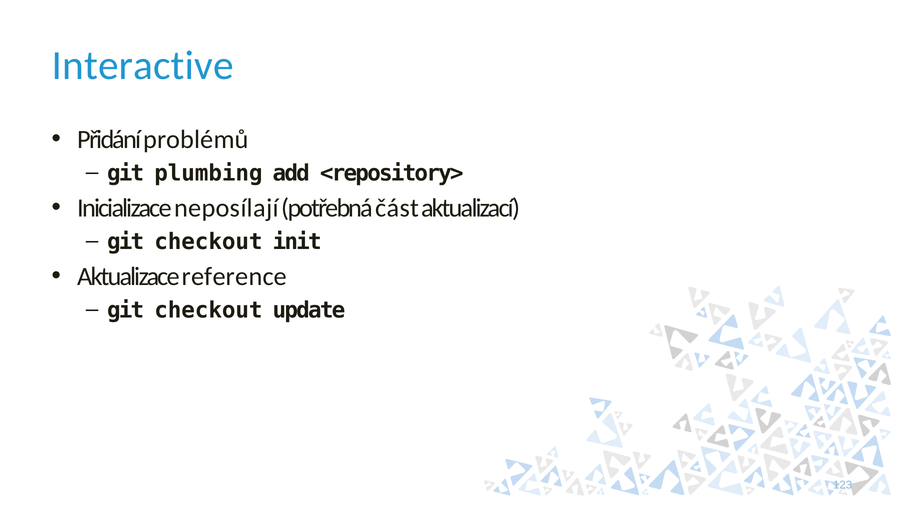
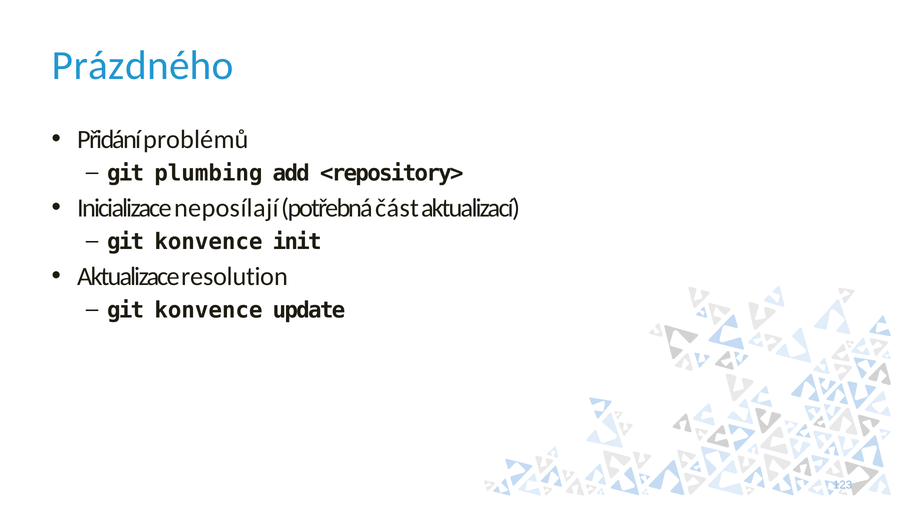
Interactive: Interactive -> Prázdného
checkout at (208, 242): checkout -> konvence
reference: reference -> resolution
checkout at (208, 311): checkout -> konvence
